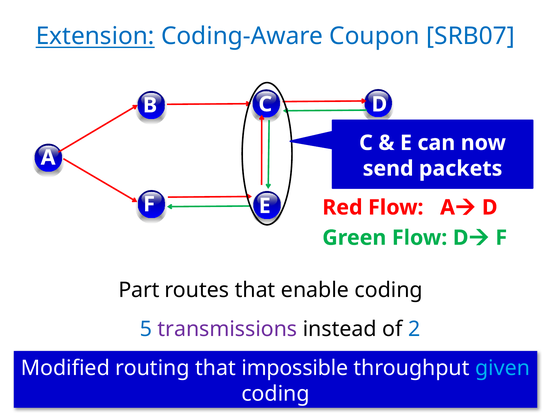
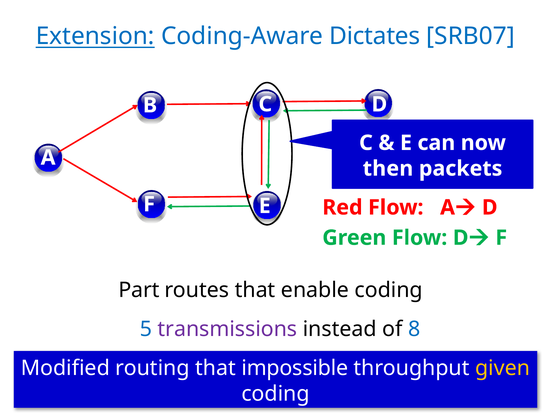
Coupon: Coupon -> Dictates
send: send -> then
2: 2 -> 8
given colour: light blue -> yellow
